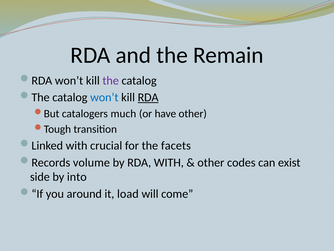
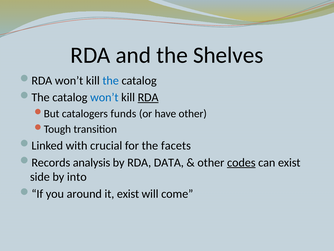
Remain: Remain -> Shelves
the at (111, 80) colour: purple -> blue
much: much -> funds
volume: volume -> analysis
RDA WITH: WITH -> DATA
codes underline: none -> present
it load: load -> exist
